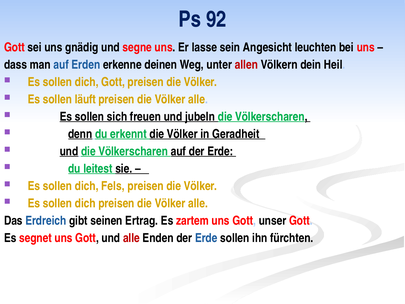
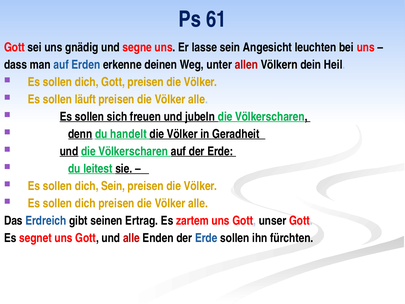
92: 92 -> 61
erkennt: erkennt -> handelt
dich Fels: Fels -> Sein
